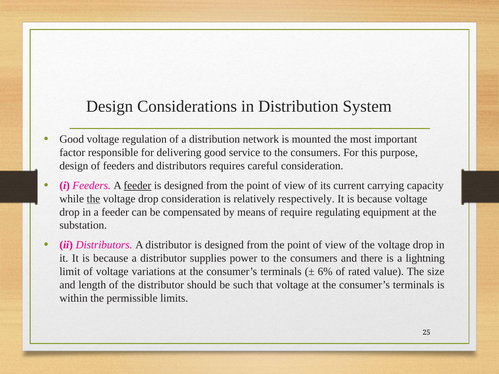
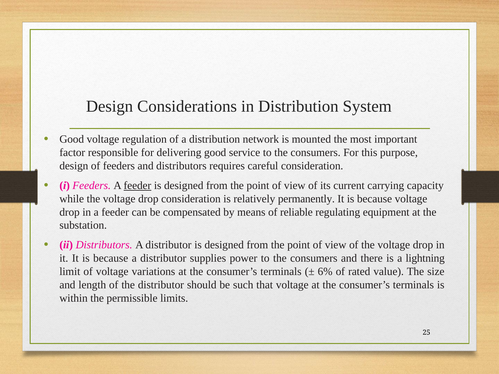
the at (93, 199) underline: present -> none
respectively: respectively -> permanently
require: require -> reliable
